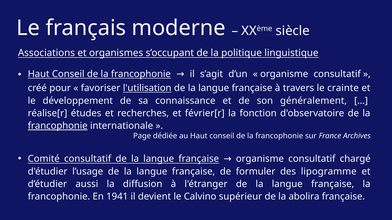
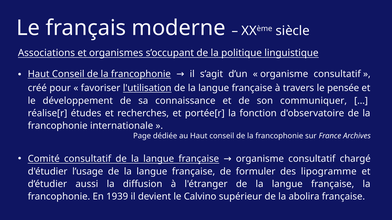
crainte: crainte -> pensée
généralement: généralement -> communiquer
février[r: février[r -> portée[r
francophonie at (58, 126) underline: present -> none
1941: 1941 -> 1939
